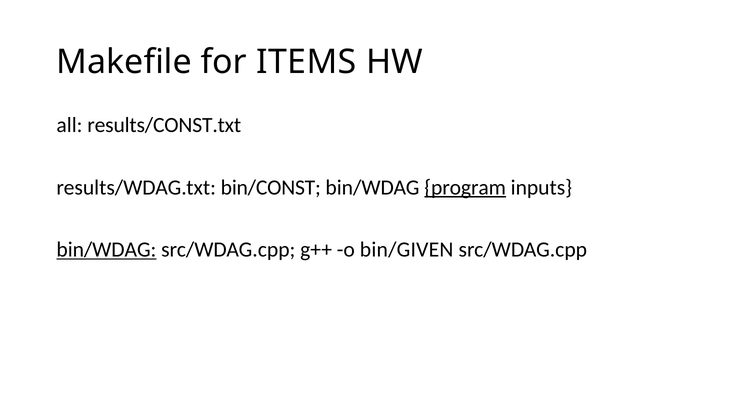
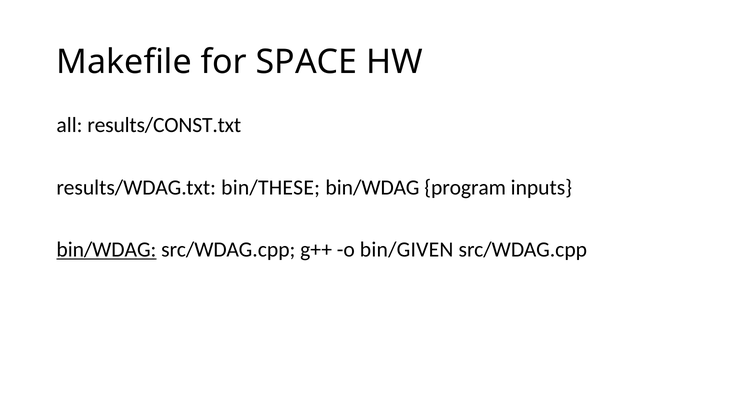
ITEMS: ITEMS -> SPACE
bin/CONST: bin/CONST -> bin/THESE
program underline: present -> none
